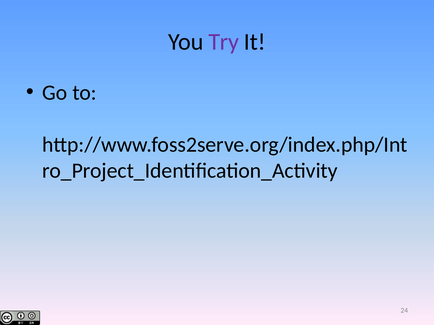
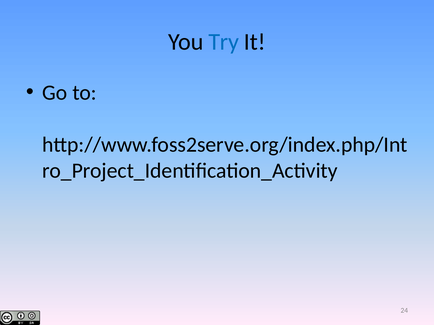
Try colour: purple -> blue
